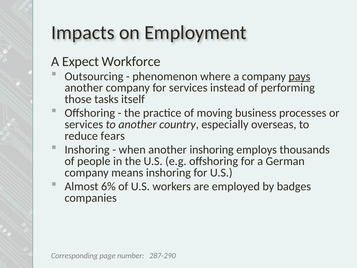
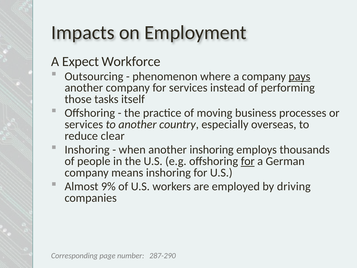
fears: fears -> clear
for at (248, 161) underline: none -> present
6%: 6% -> 9%
badges: badges -> driving
